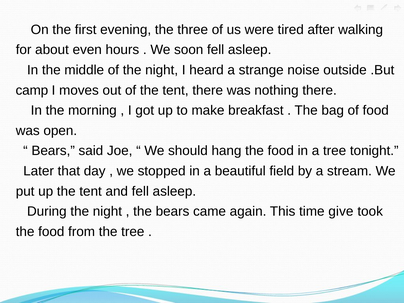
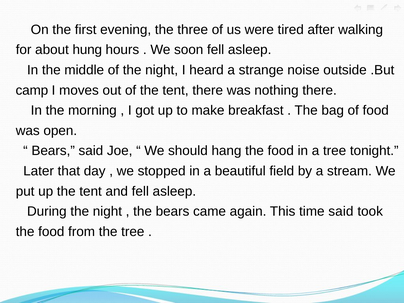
even: even -> hung
time give: give -> said
